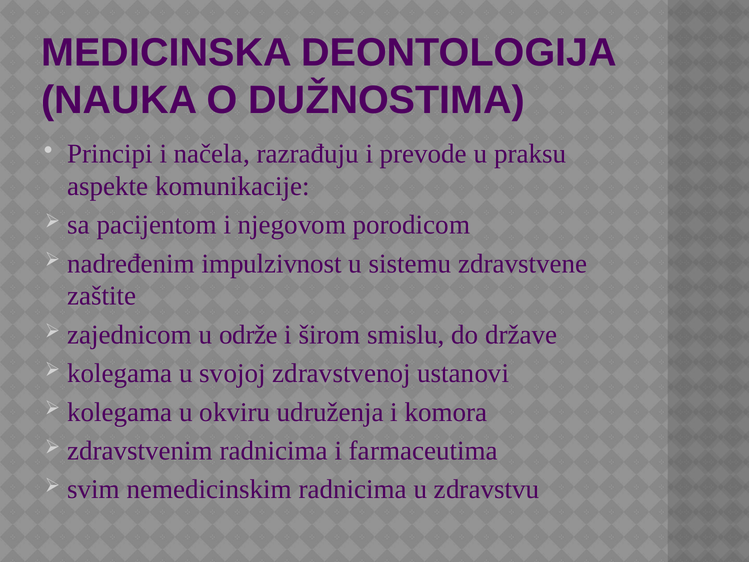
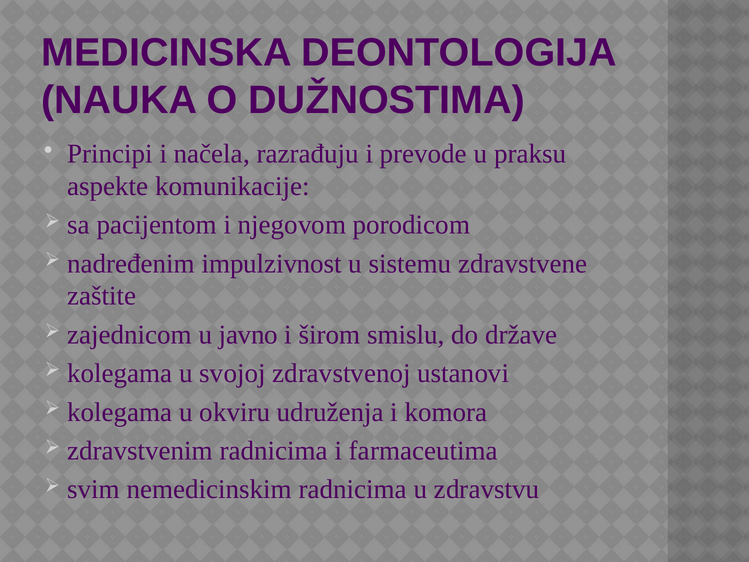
održe: održe -> javno
